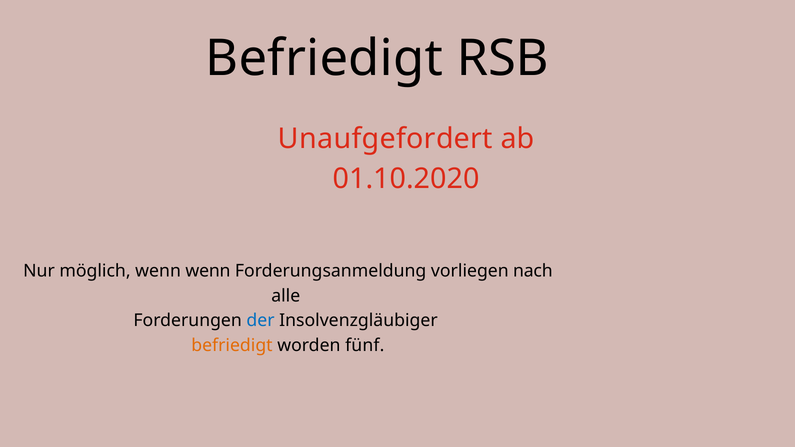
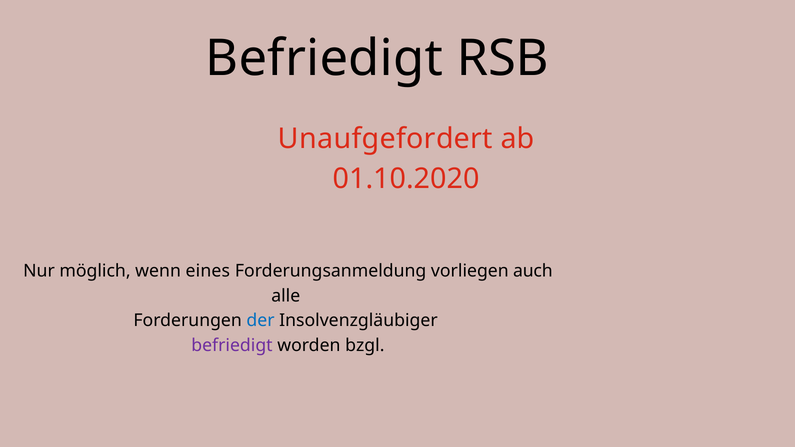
wenn wenn: wenn -> eines
nach: nach -> auch
befriedigt at (232, 345) colour: orange -> purple
fünf: fünf -> bzgl
